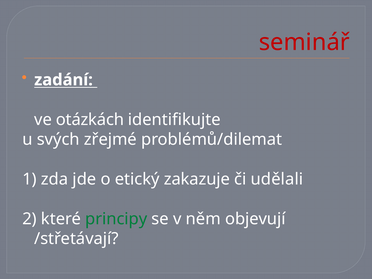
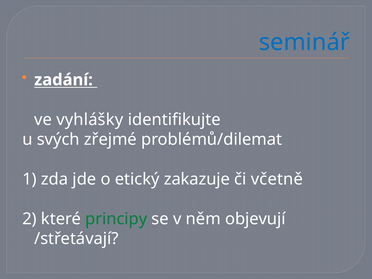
seminář colour: red -> blue
otázkách: otázkách -> vyhlášky
udělali: udělali -> včetně
